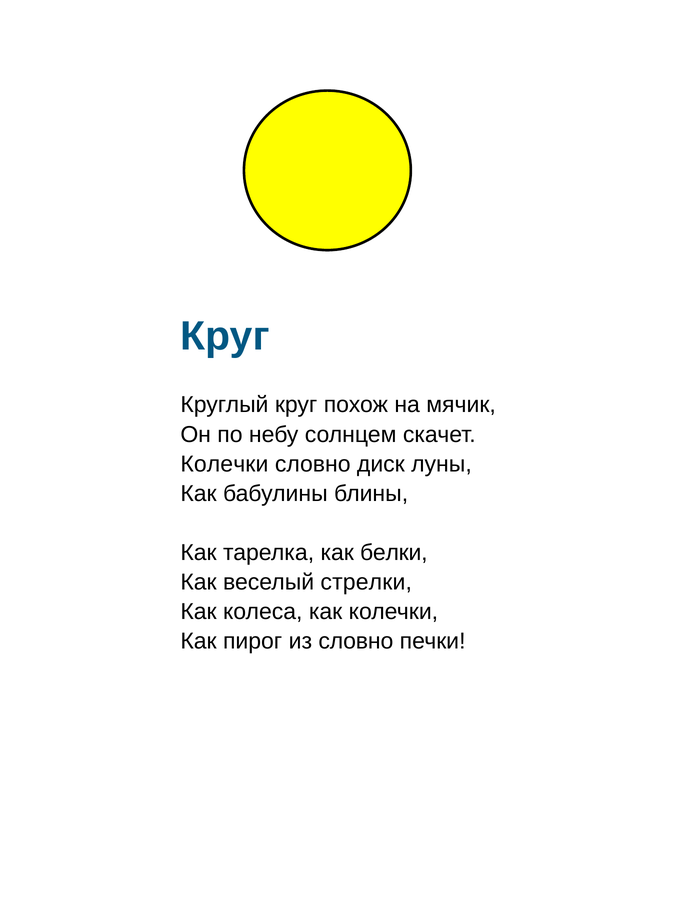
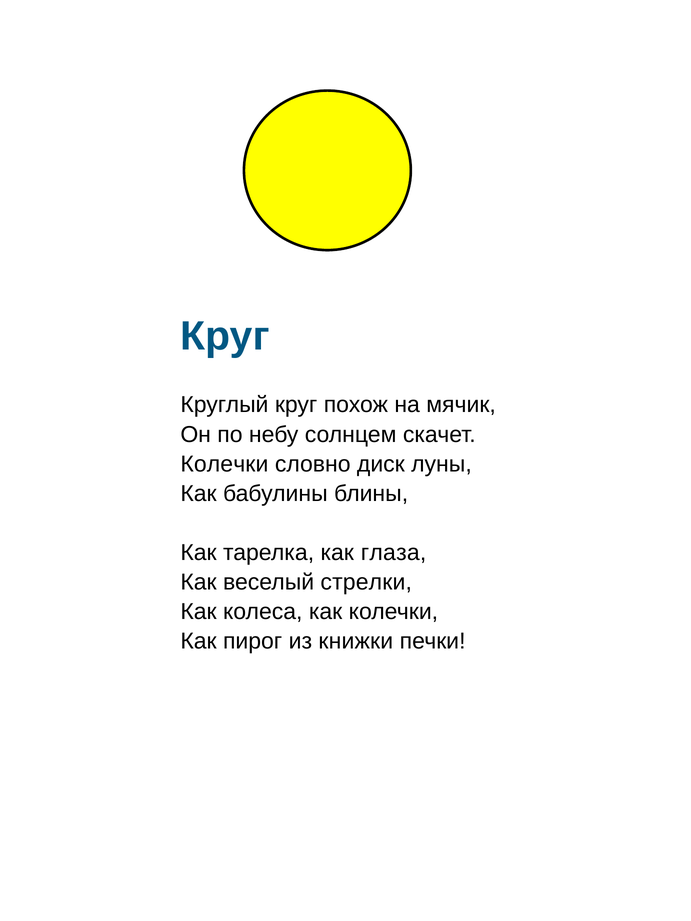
белки: белки -> глаза
из словно: словно -> книжки
